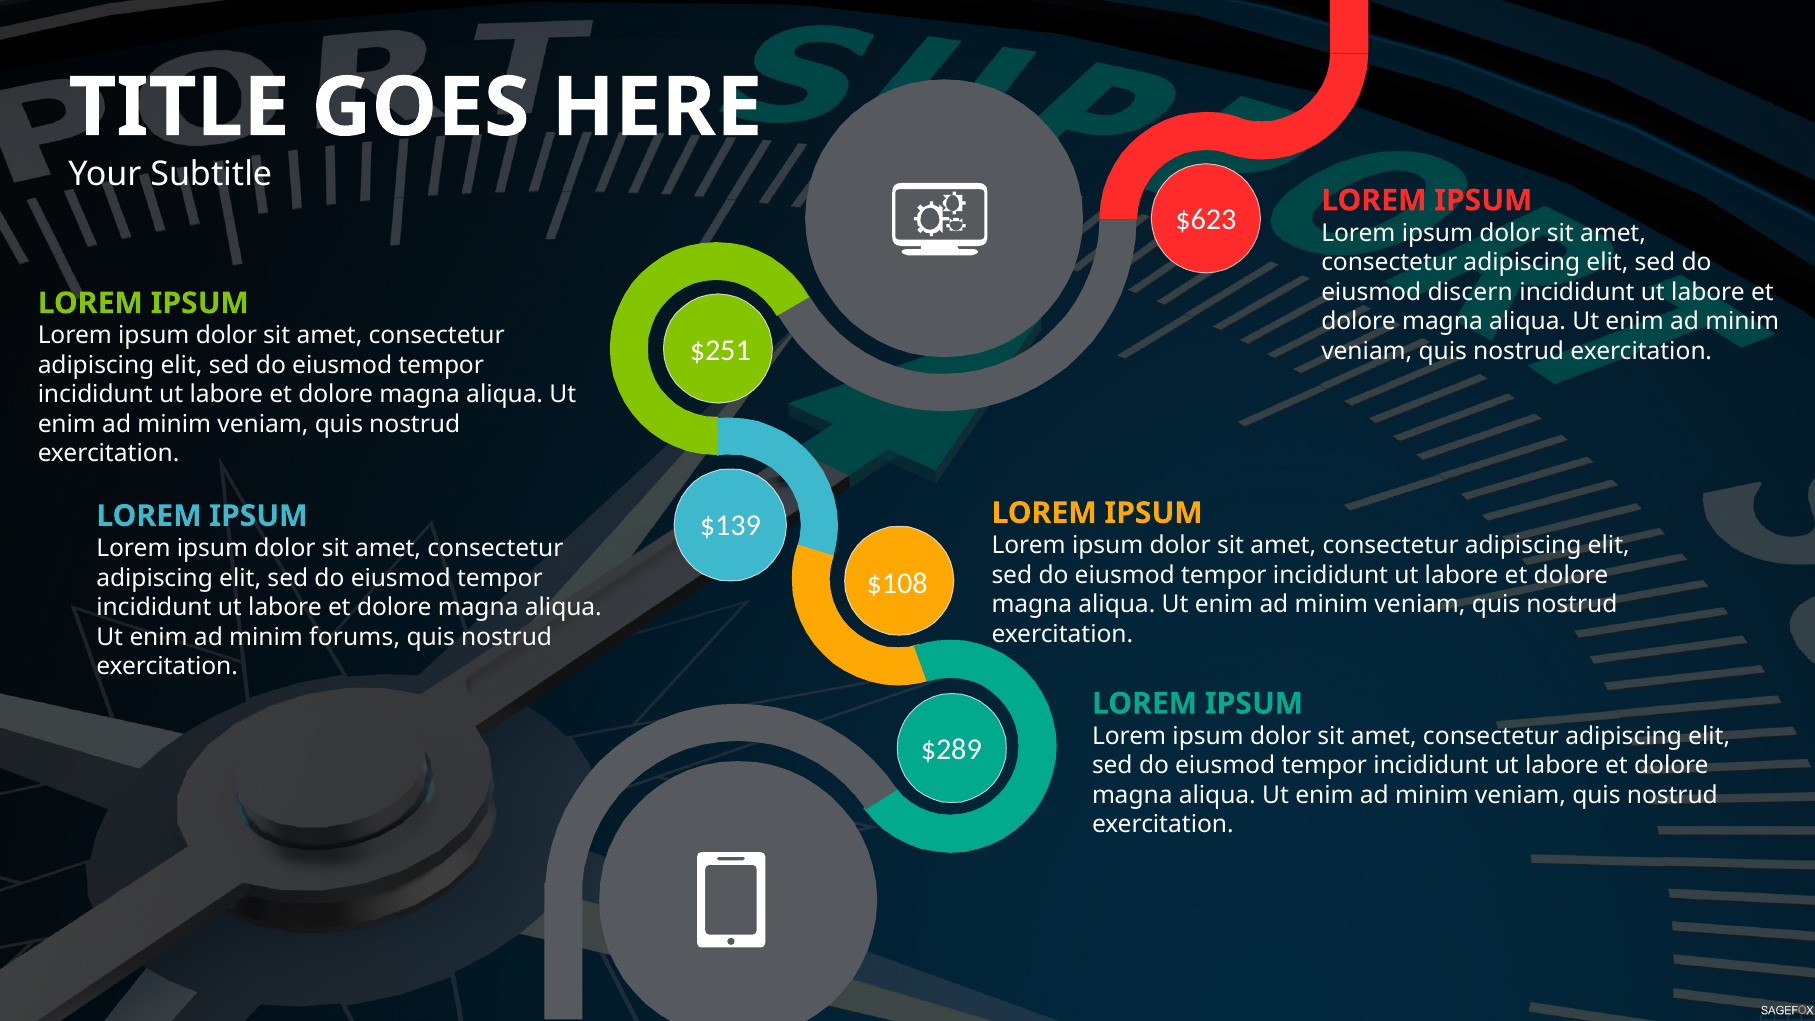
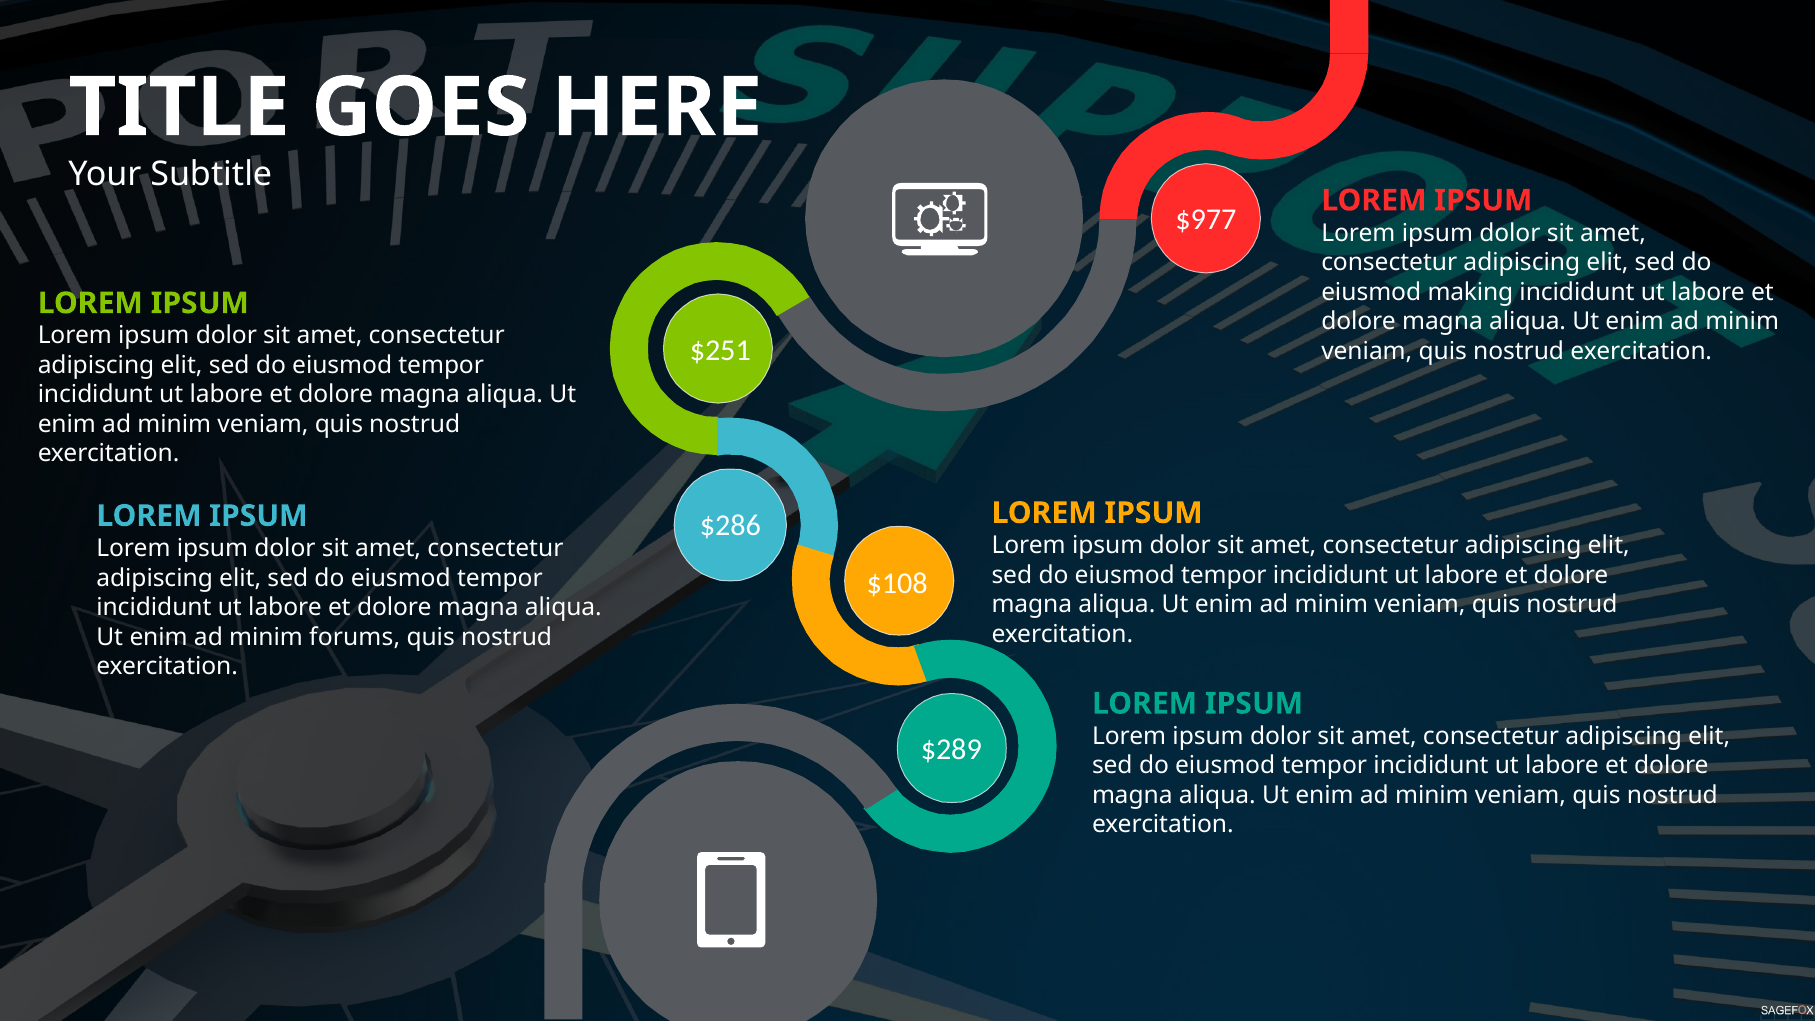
$623: $623 -> $977
discern: discern -> making
$139: $139 -> $286
